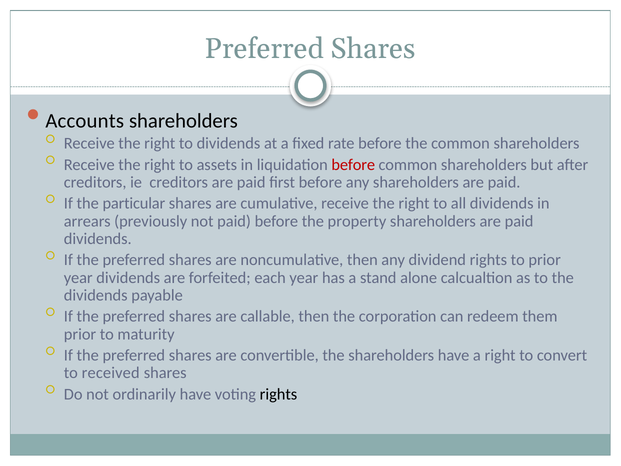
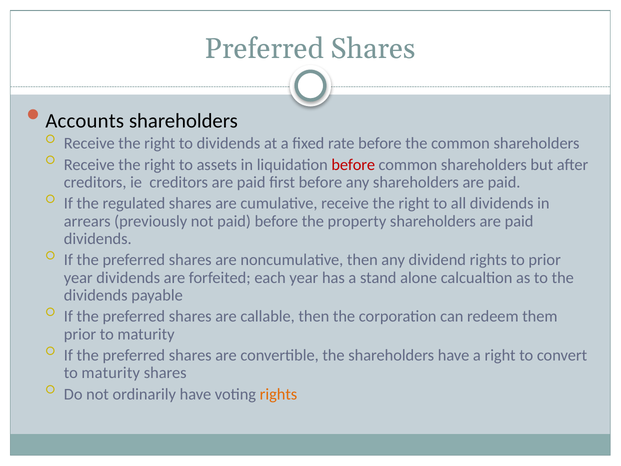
particular: particular -> regulated
received at (111, 373): received -> maturity
rights at (278, 394) colour: black -> orange
